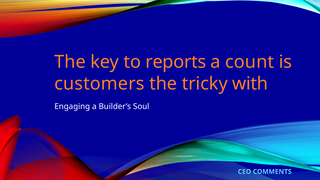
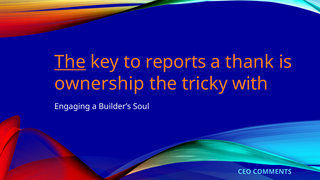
The at (70, 62) underline: none -> present
count: count -> thank
customers: customers -> ownership
